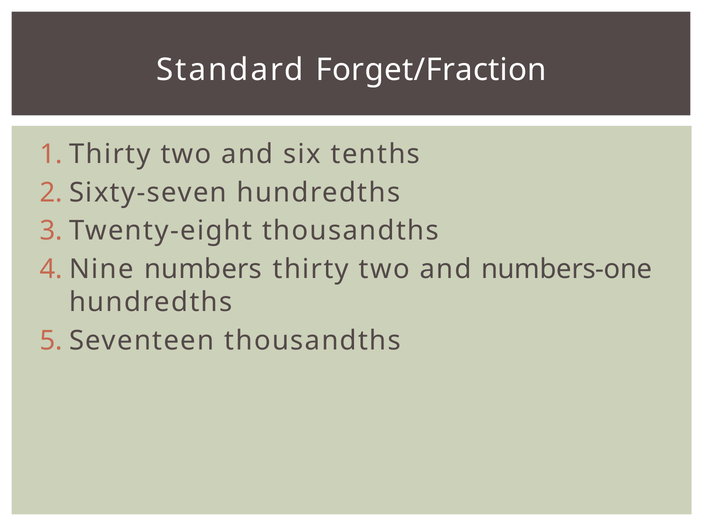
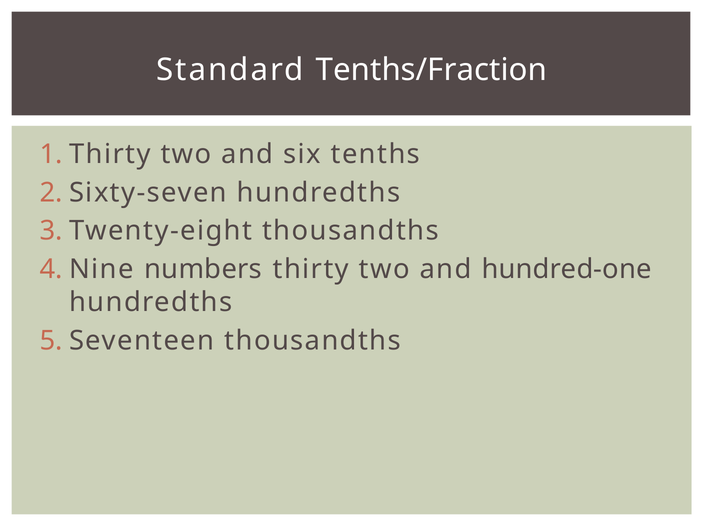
Forget/Fraction: Forget/Fraction -> Tenths/Fraction
numbers-one: numbers-one -> hundred-one
